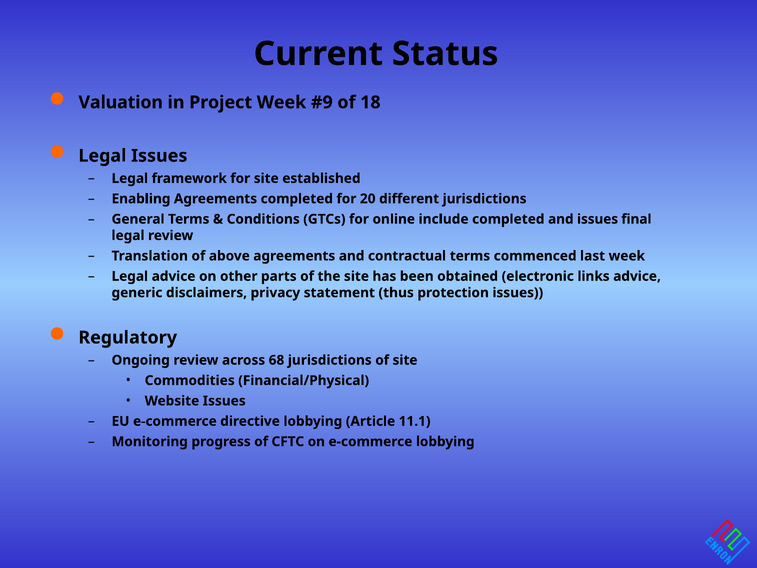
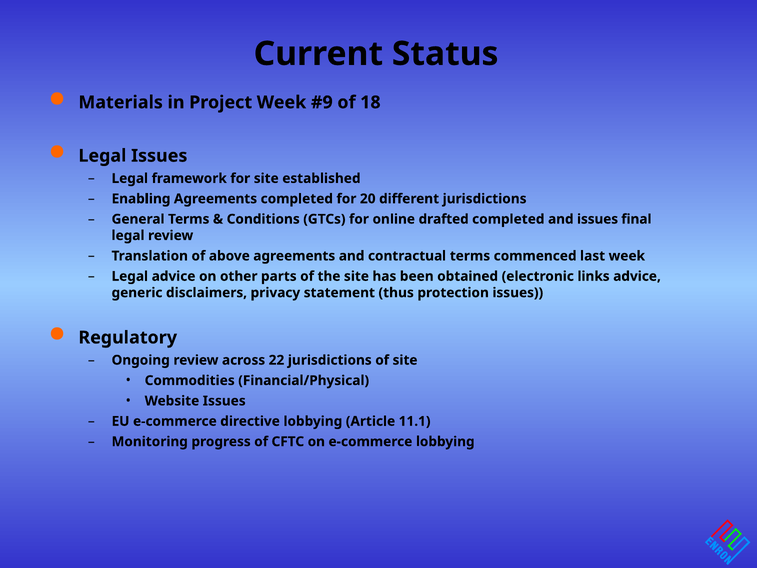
Valuation: Valuation -> Materials
include: include -> drafted
68: 68 -> 22
